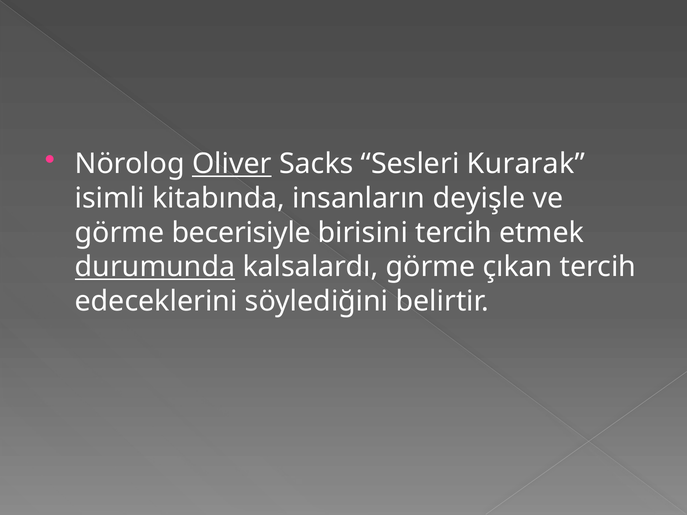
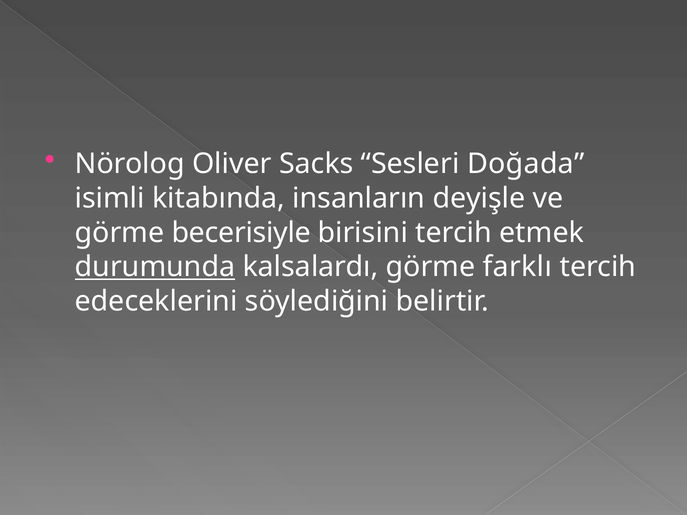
Oliver underline: present -> none
Kurarak: Kurarak -> Doğada
çıkan: çıkan -> farklı
